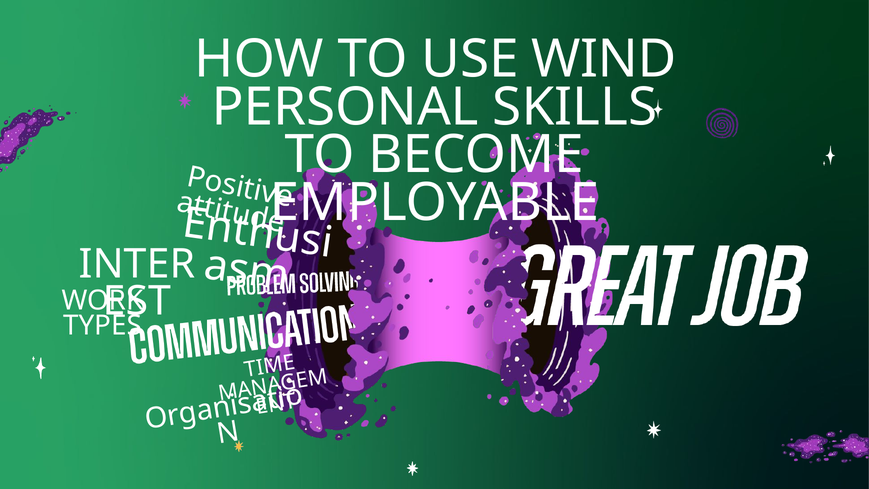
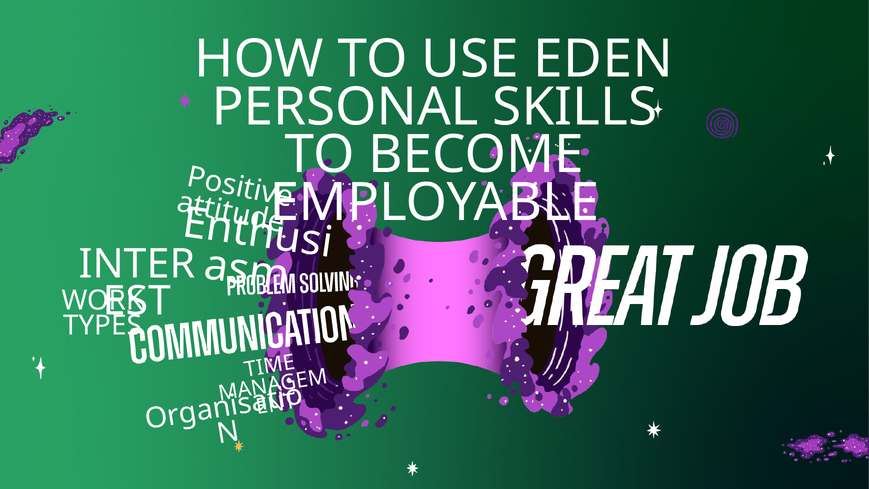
WIND: WIND -> EDEN
